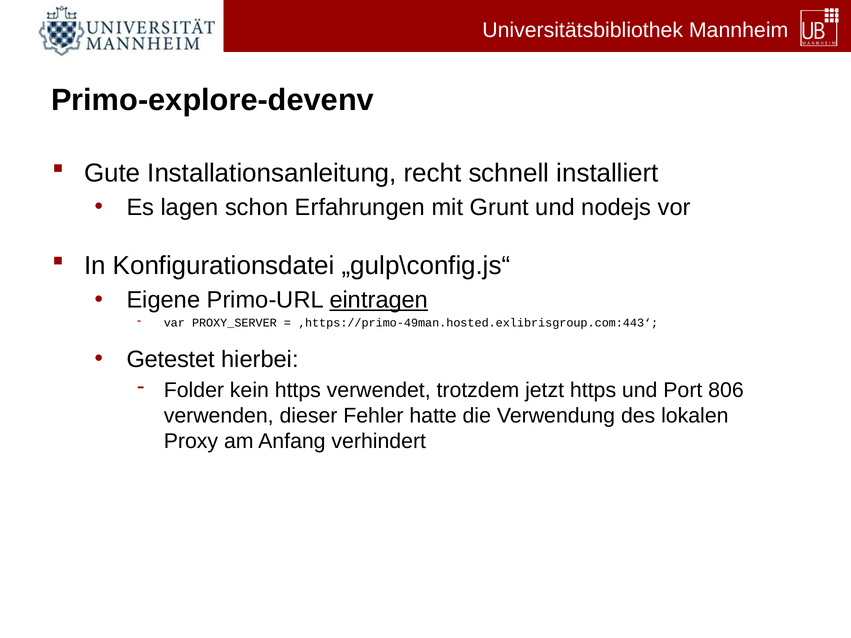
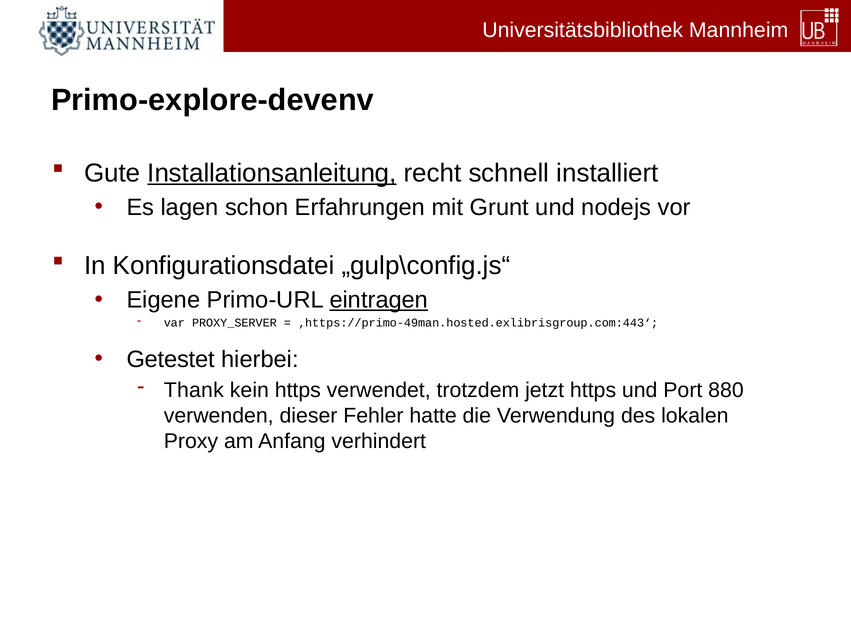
Installationsanleitung underline: none -> present
Folder: Folder -> Thank
806: 806 -> 880
